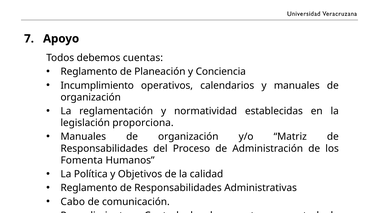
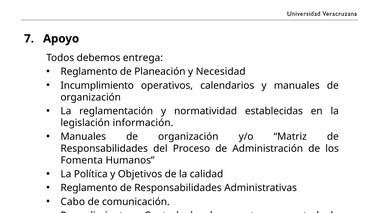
cuentas: cuentas -> entrega
Conciencia: Conciencia -> Necesidad
proporciona: proporciona -> información
